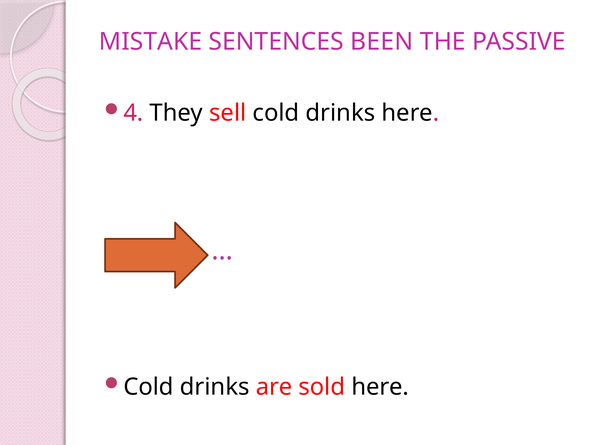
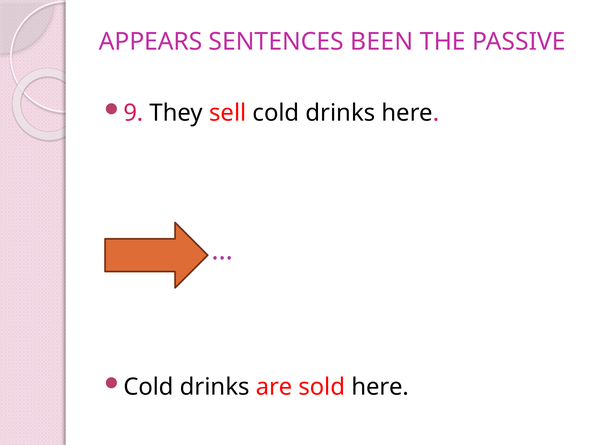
MISTAKE: MISTAKE -> APPEARS
4: 4 -> 9
